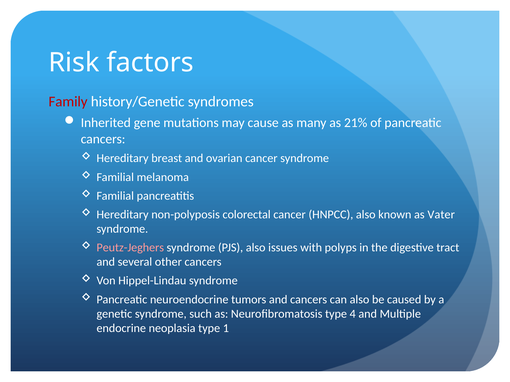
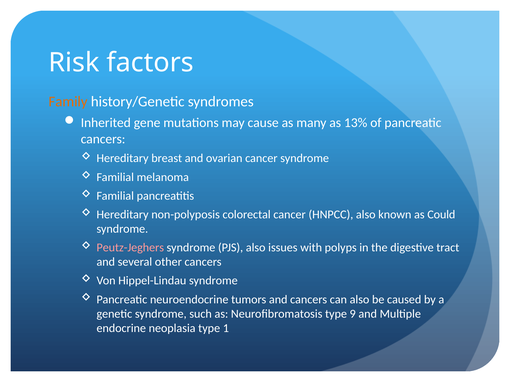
Family colour: red -> orange
21%: 21% -> 13%
Vater: Vater -> Could
4: 4 -> 9
